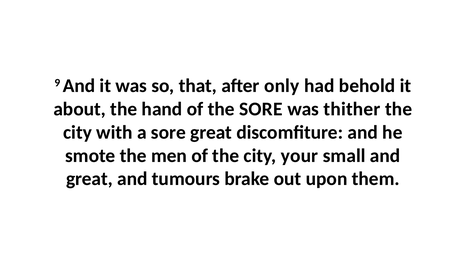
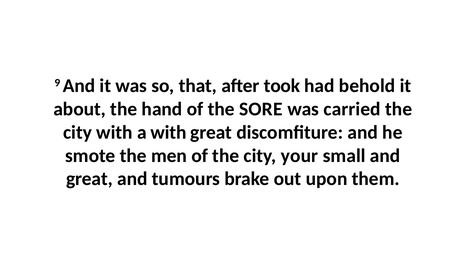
only: only -> took
thither: thither -> carried
a sore: sore -> with
